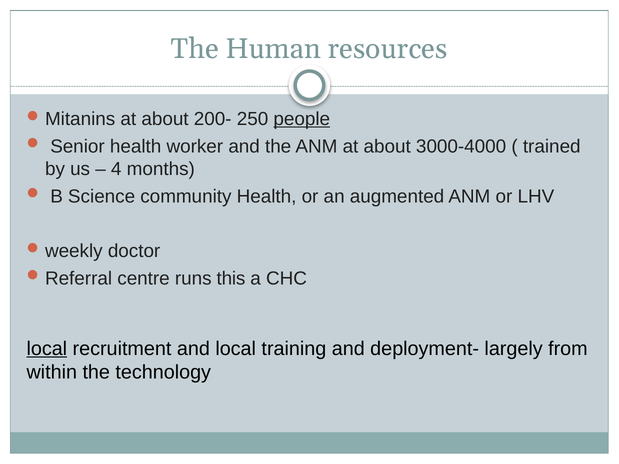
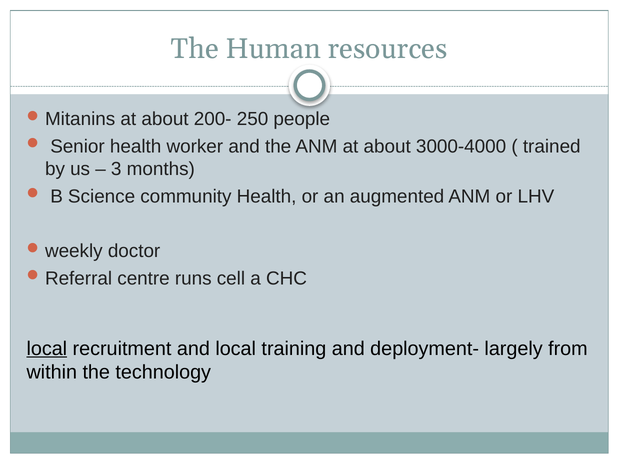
people underline: present -> none
4: 4 -> 3
this: this -> cell
